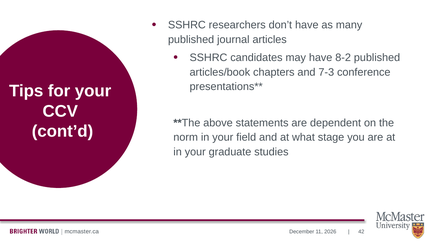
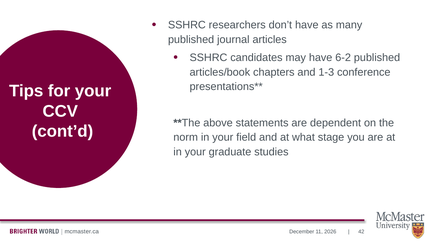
8-2: 8-2 -> 6-2
7-3: 7-3 -> 1-3
